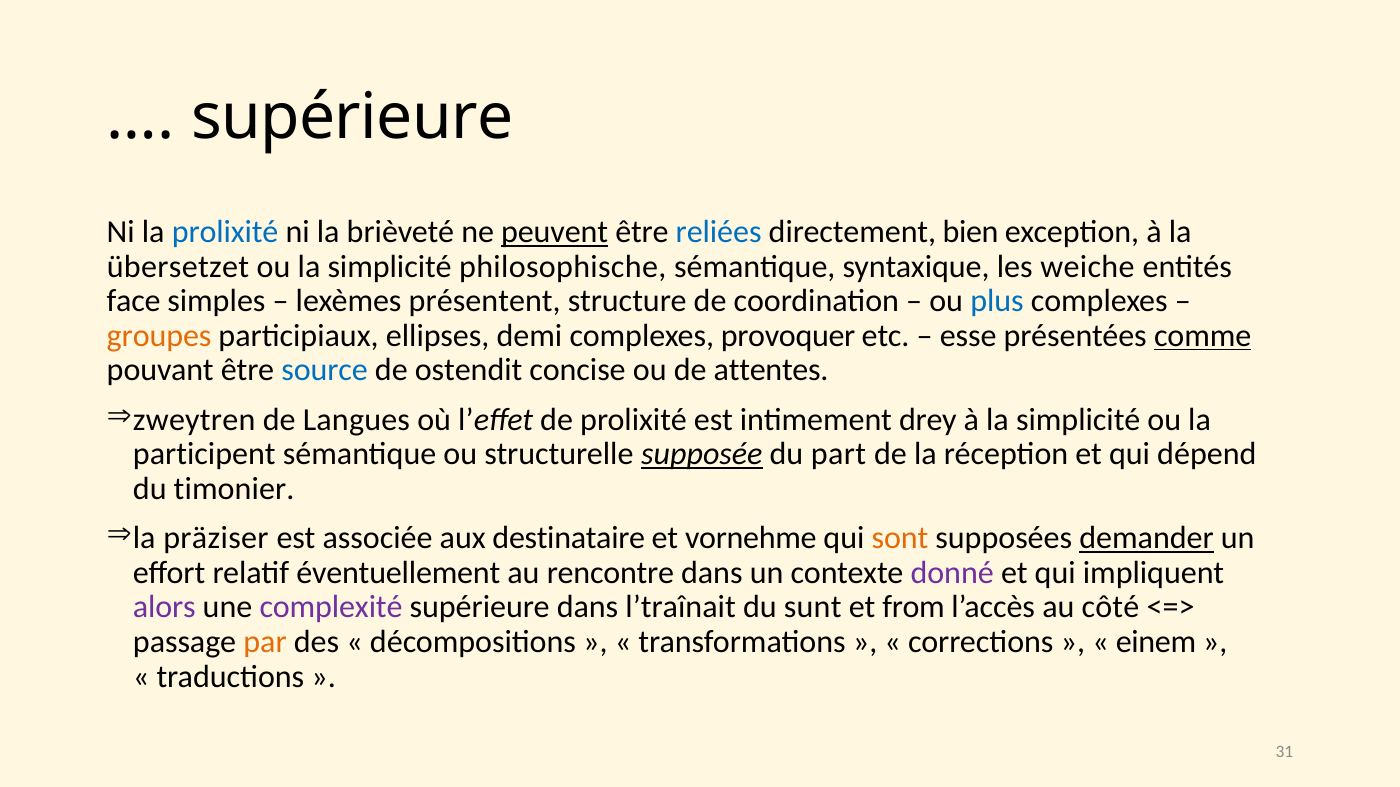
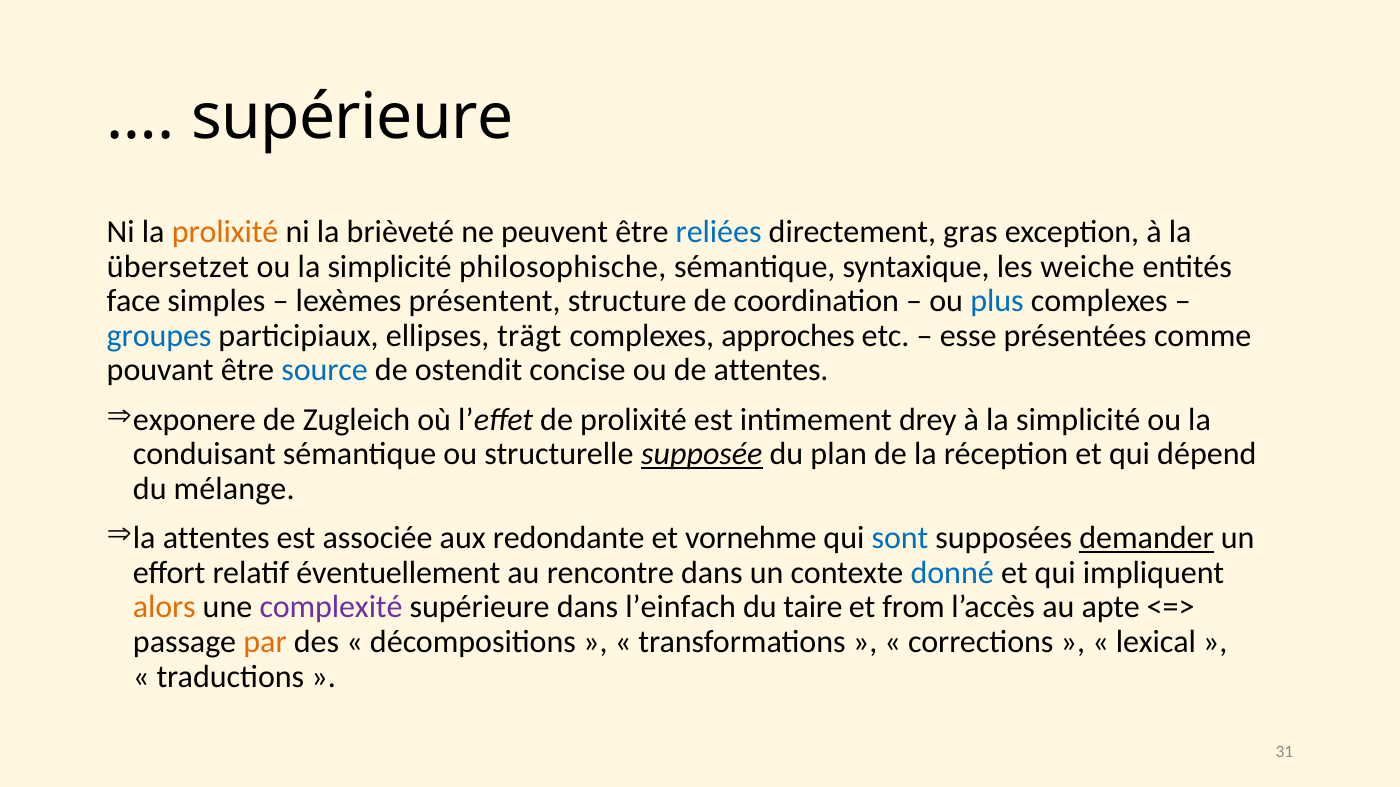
prolixité at (225, 232) colour: blue -> orange
peuvent underline: present -> none
bien: bien -> gras
groupes colour: orange -> blue
demi: demi -> trägt
provoquer: provoquer -> approches
comme underline: present -> none
zweytren: zweytren -> exponere
Langues: Langues -> Zugleich
participent: participent -> conduisant
part: part -> plan
timonier: timonier -> mélange
la präziser: präziser -> attentes
destinataire: destinataire -> redondante
sont colour: orange -> blue
donné colour: purple -> blue
alors colour: purple -> orange
l’traînait: l’traînait -> l’einfach
sunt: sunt -> taire
côté: côté -> apte
einem: einem -> lexical
